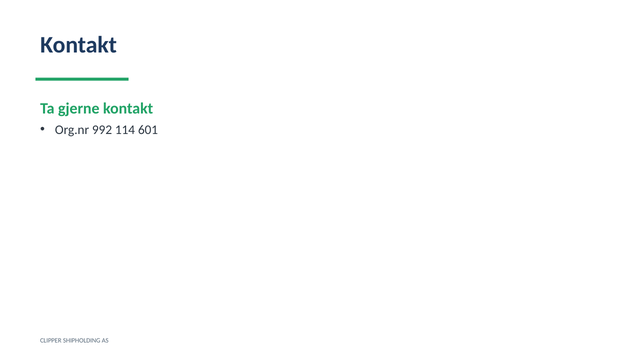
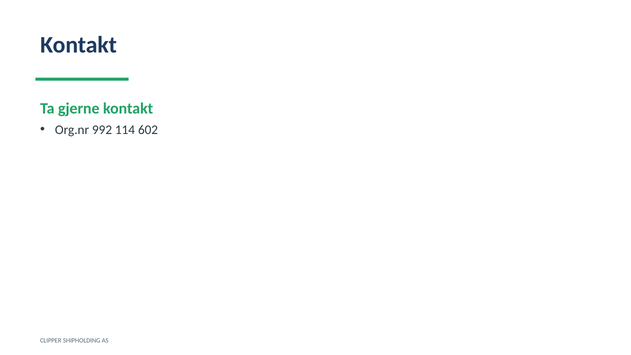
601: 601 -> 602
